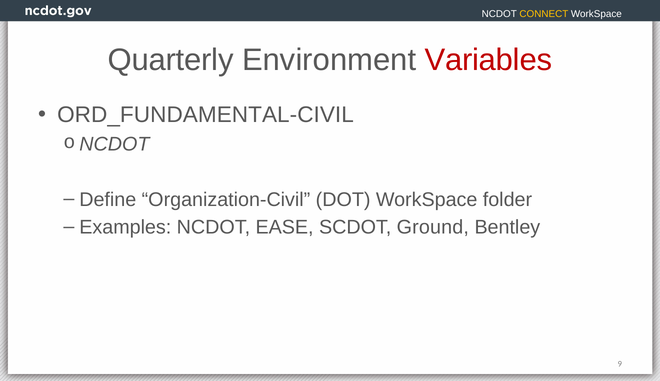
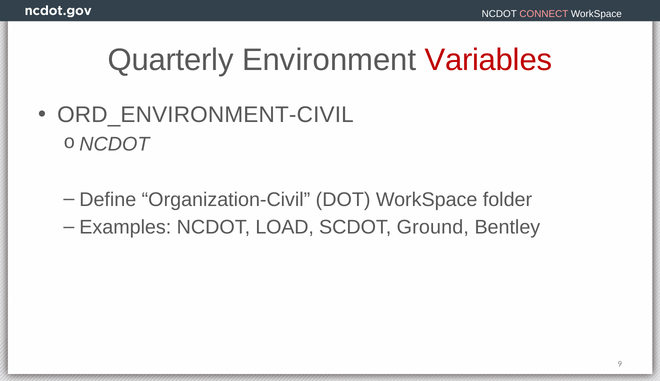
CONNECT colour: yellow -> pink
ORD_FUNDAMENTAL-CIVIL: ORD_FUNDAMENTAL-CIVIL -> ORD_ENVIRONMENT-CIVIL
EASE: EASE -> LOAD
